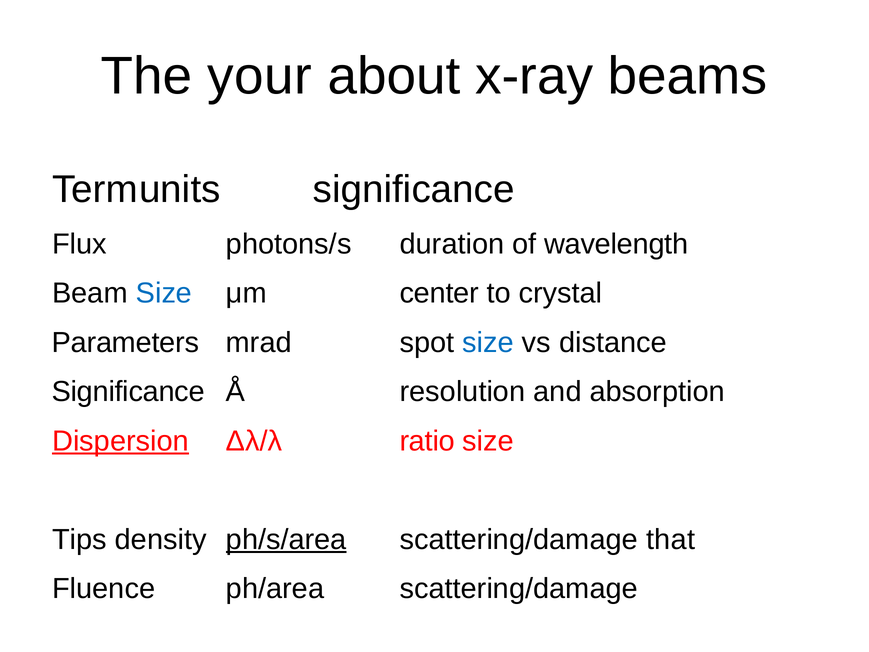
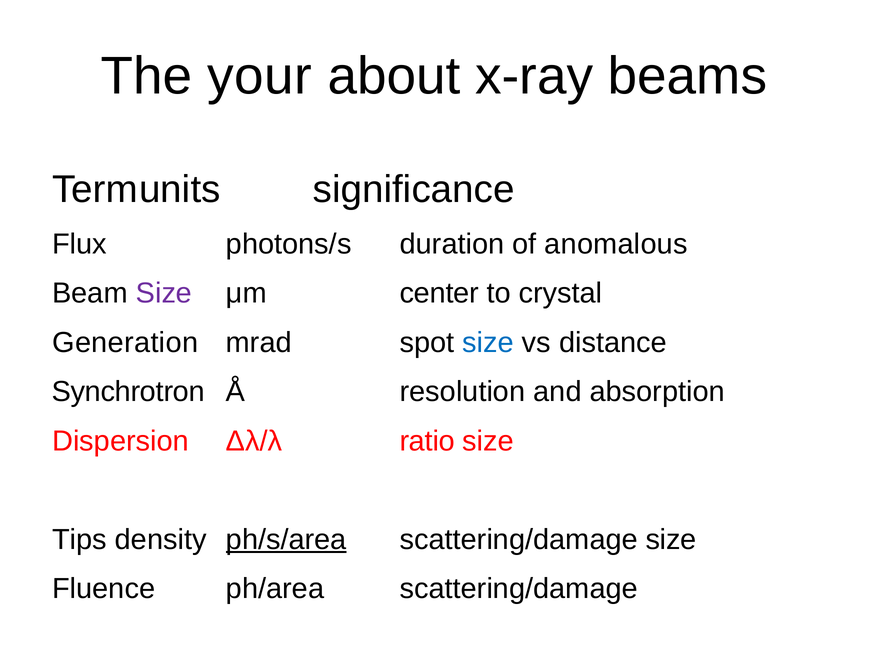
wavelength: wavelength -> anomalous
Size at (164, 293) colour: blue -> purple
Parameters: Parameters -> Generation
Significance at (128, 392): Significance -> Synchrotron
Dispersion underline: present -> none
scattering/damage that: that -> size
